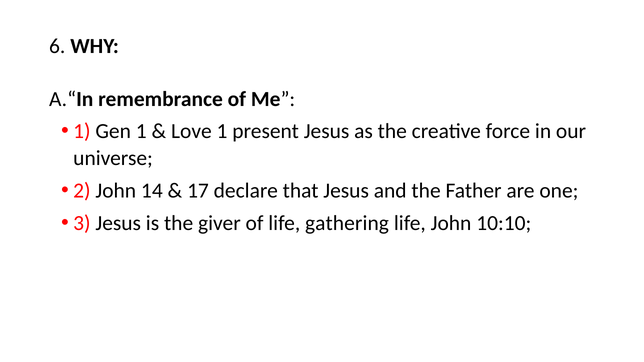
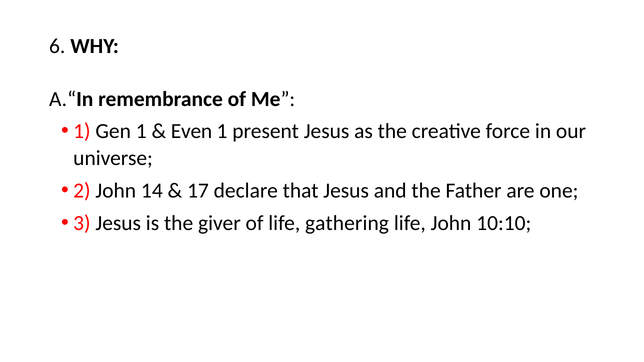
Love: Love -> Even
